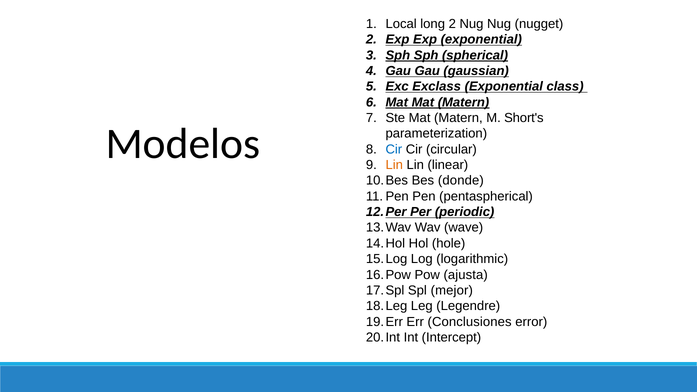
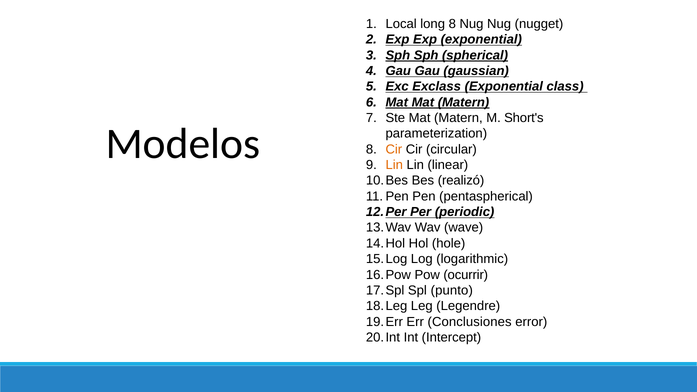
long 2: 2 -> 8
Cir at (394, 149) colour: blue -> orange
donde: donde -> realizó
ajusta: ajusta -> ocurrir
mejor: mejor -> punto
